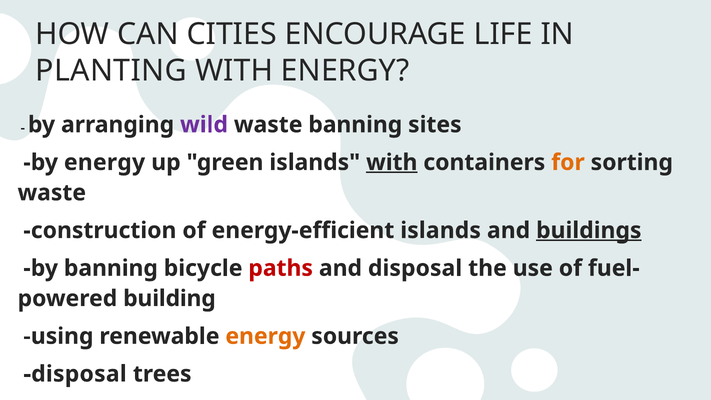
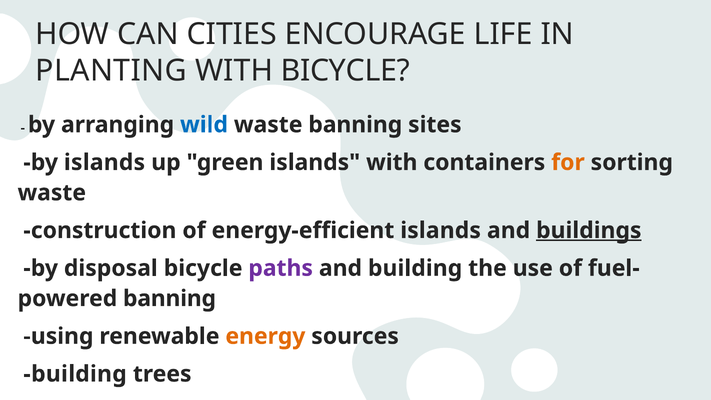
WITH ENERGY: ENERGY -> BICYCLE
wild colour: purple -> blue
by energy: energy -> islands
with at (392, 162) underline: present -> none
by banning: banning -> disposal
paths colour: red -> purple
and disposal: disposal -> building
building at (169, 298): building -> banning
disposal at (75, 374): disposal -> building
